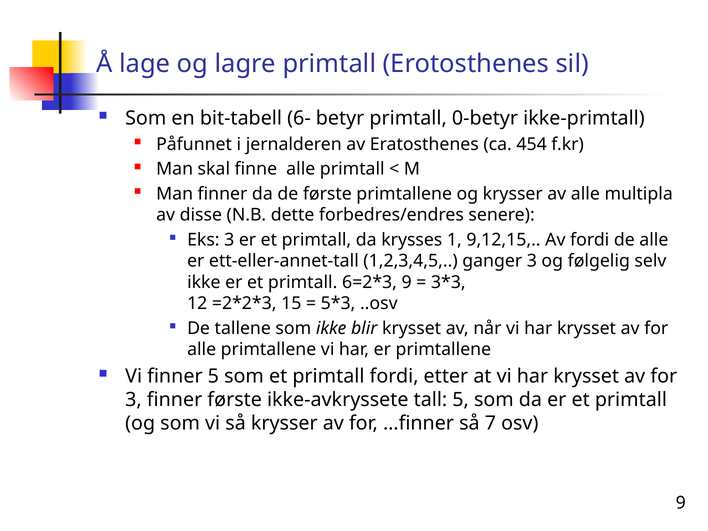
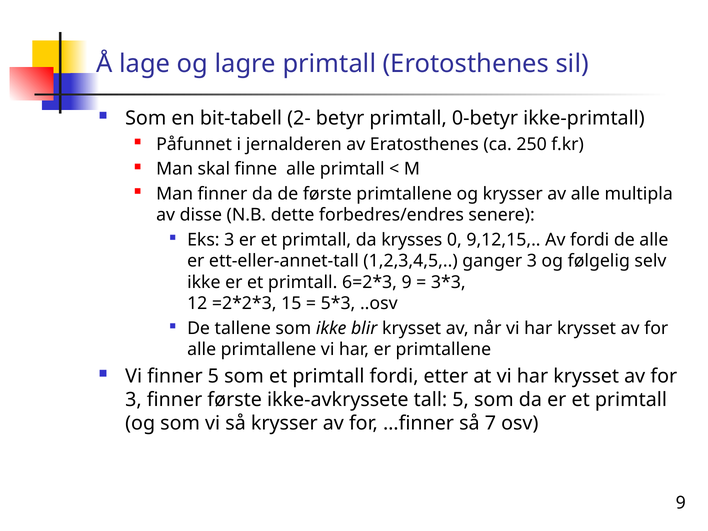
6-: 6- -> 2-
454: 454 -> 250
1: 1 -> 0
